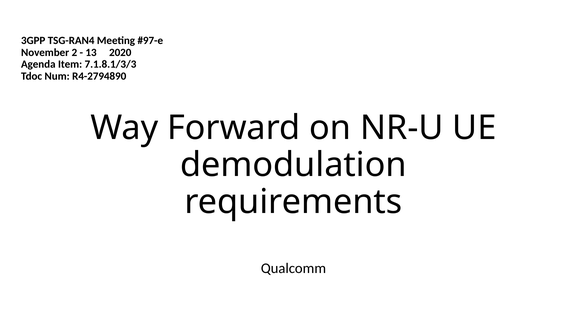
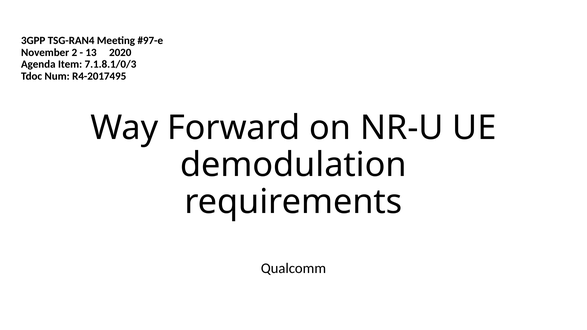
7.1.8.1/3/3: 7.1.8.1/3/3 -> 7.1.8.1/0/3
R4-2794890: R4-2794890 -> R4-2017495
